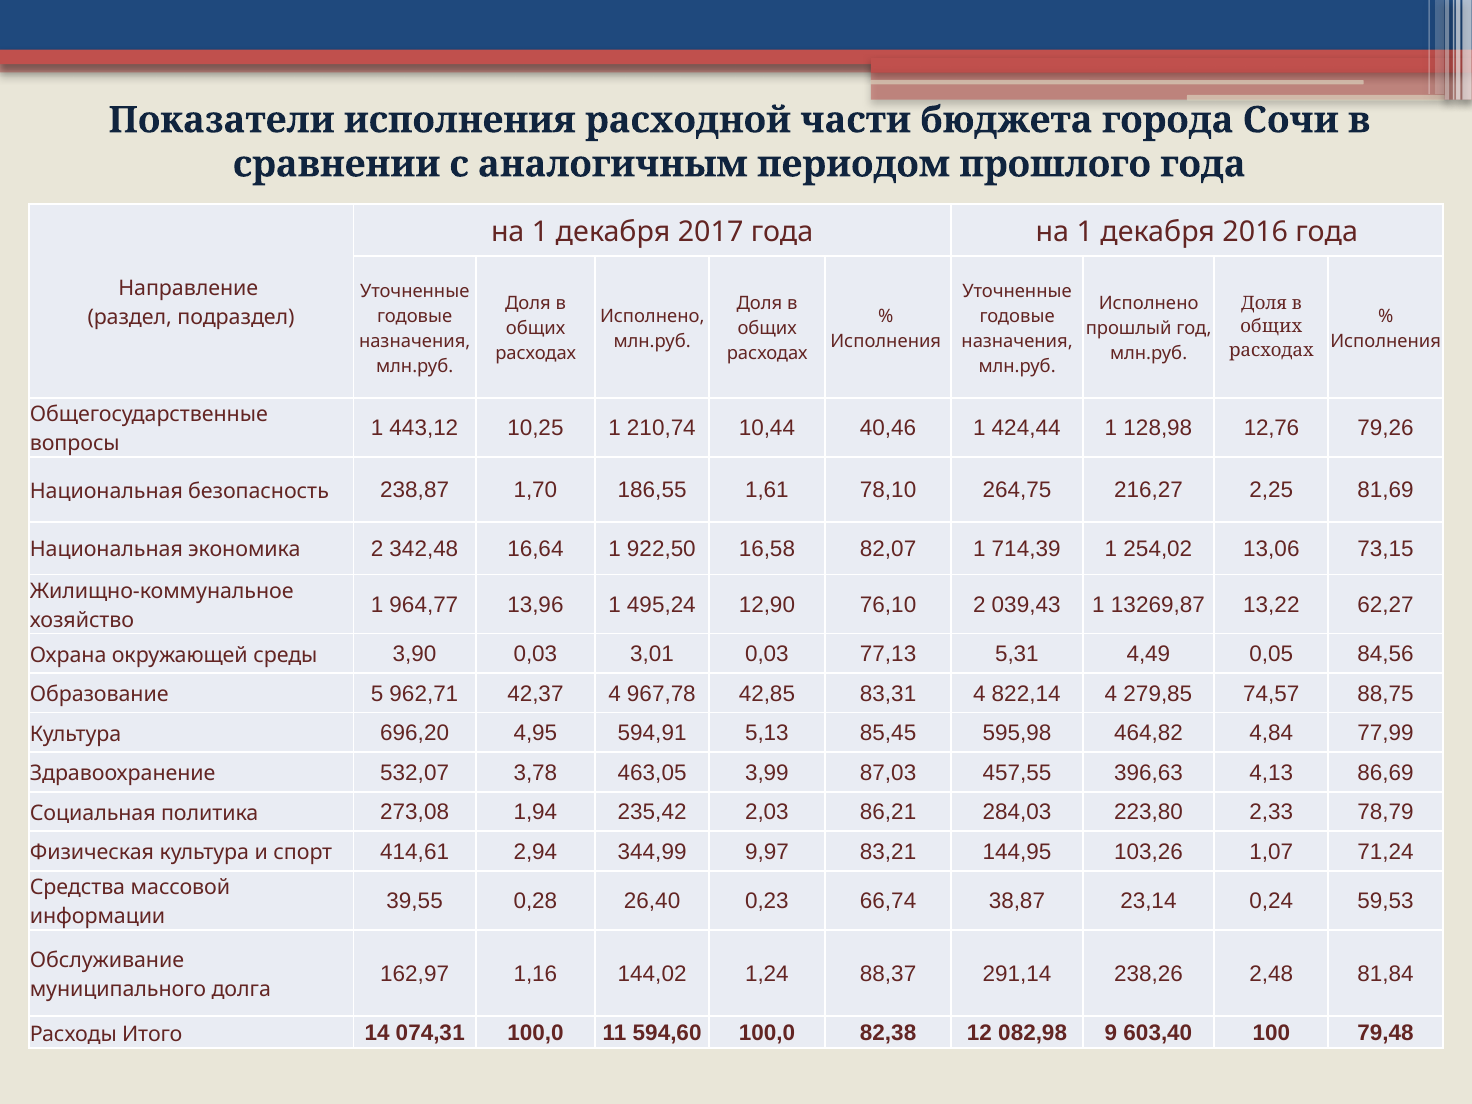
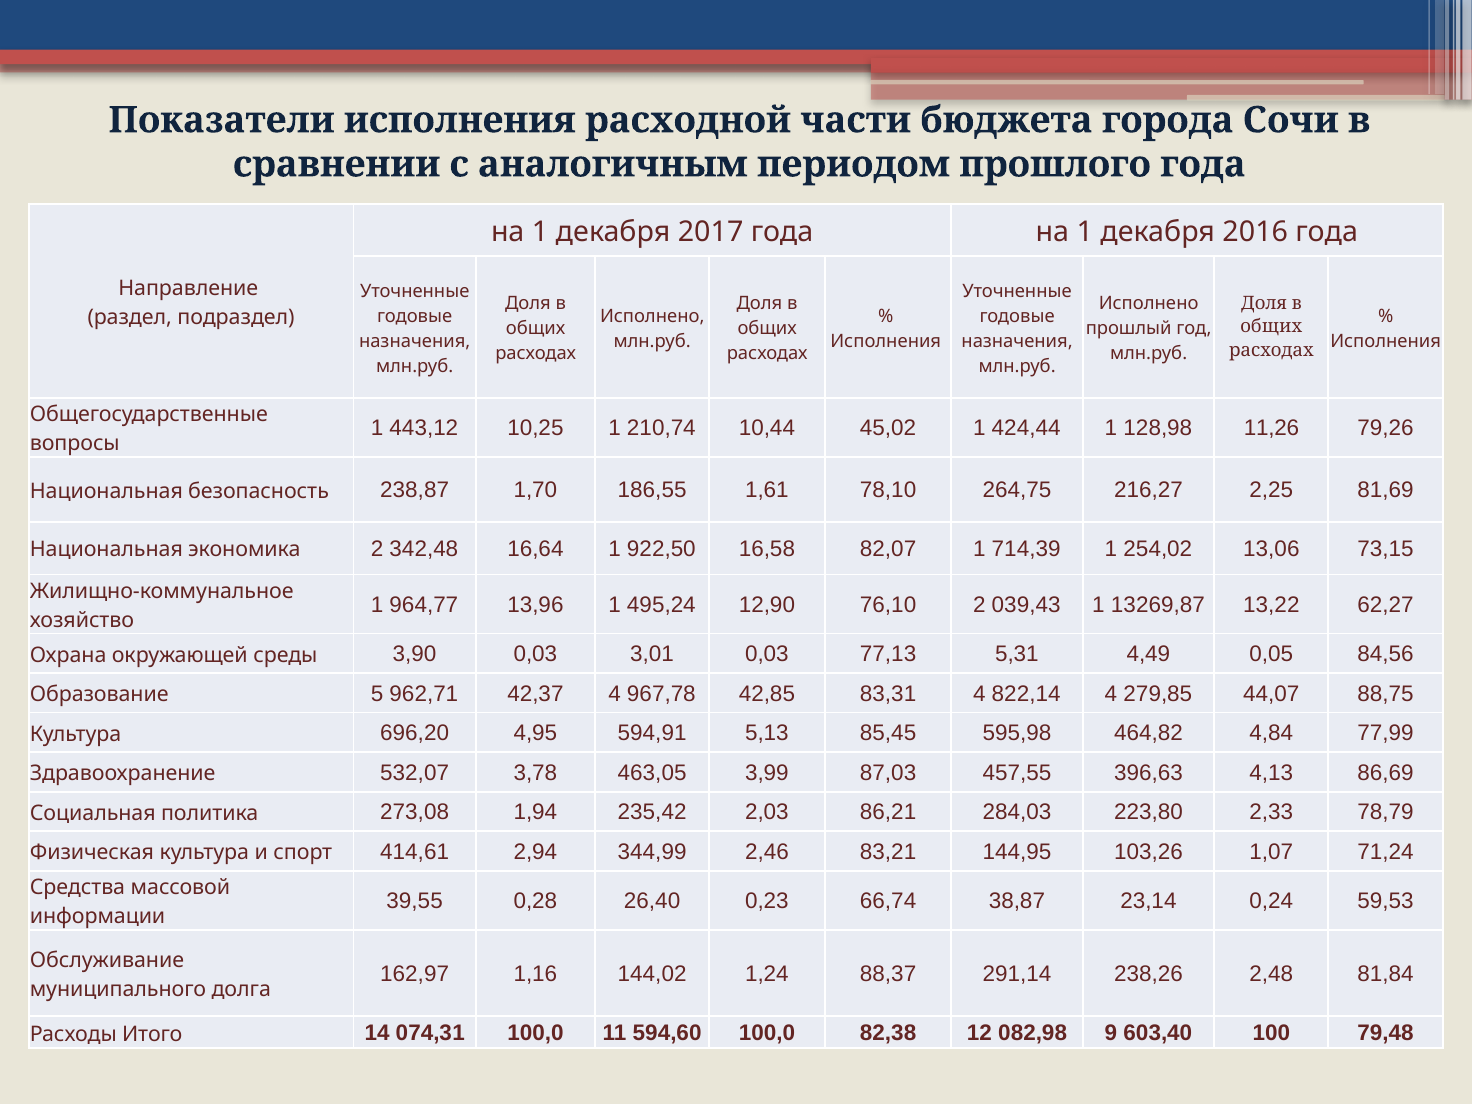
40,46: 40,46 -> 45,02
12,76: 12,76 -> 11,26
74,57: 74,57 -> 44,07
9,97: 9,97 -> 2,46
